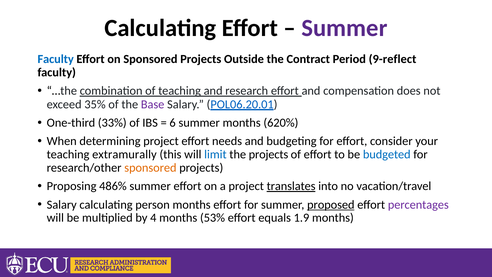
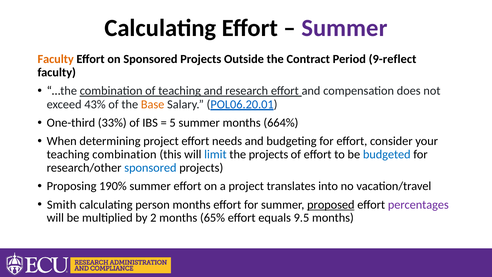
Faculty at (56, 59) colour: blue -> orange
35%: 35% -> 43%
Base colour: purple -> orange
6: 6 -> 5
620%: 620% -> 664%
teaching extramurally: extramurally -> combination
sponsored at (150, 168) colour: orange -> blue
486%: 486% -> 190%
translates underline: present -> none
Salary at (62, 204): Salary -> Smith
4: 4 -> 2
53%: 53% -> 65%
1.9: 1.9 -> 9.5
